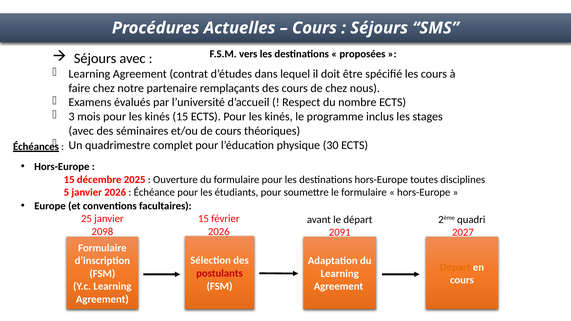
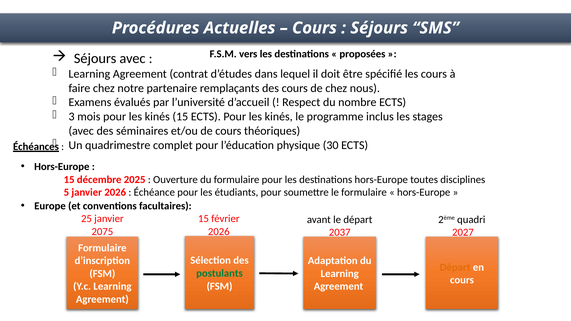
2098: 2098 -> 2075
2091: 2091 -> 2037
postulants colour: red -> green
